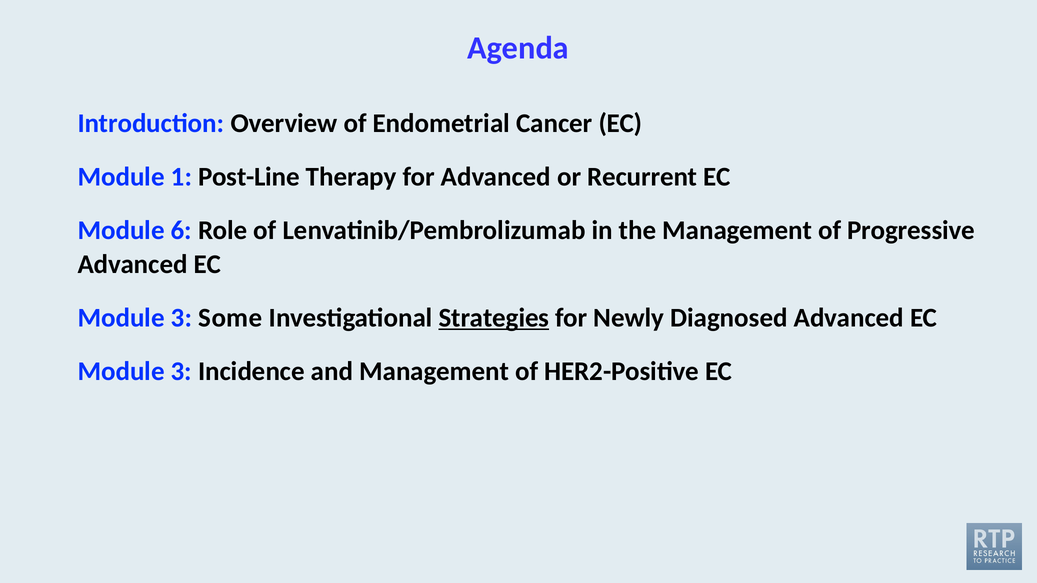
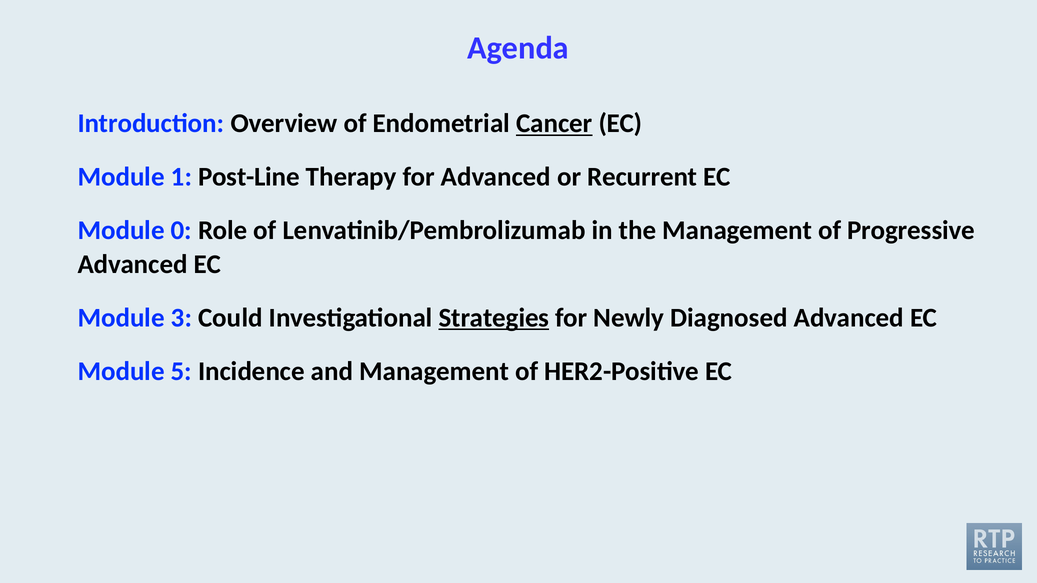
Cancer underline: none -> present
6: 6 -> 0
Some: Some -> Could
3 at (181, 371): 3 -> 5
